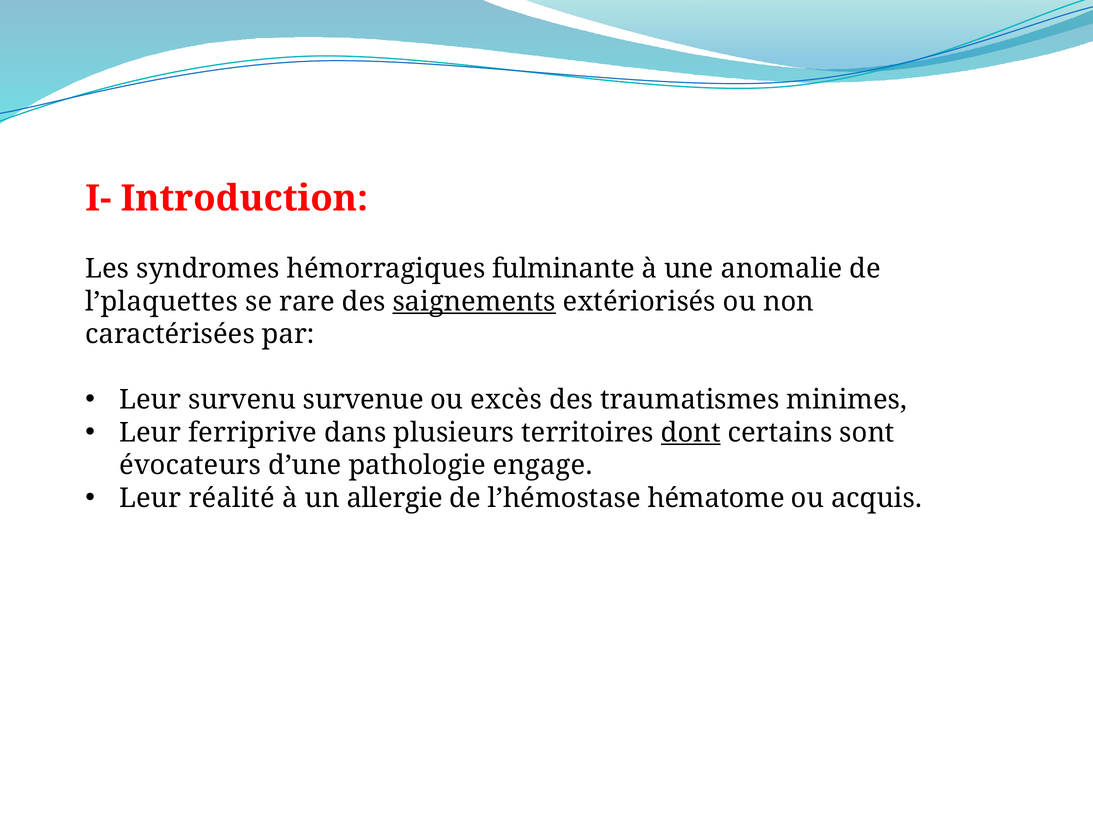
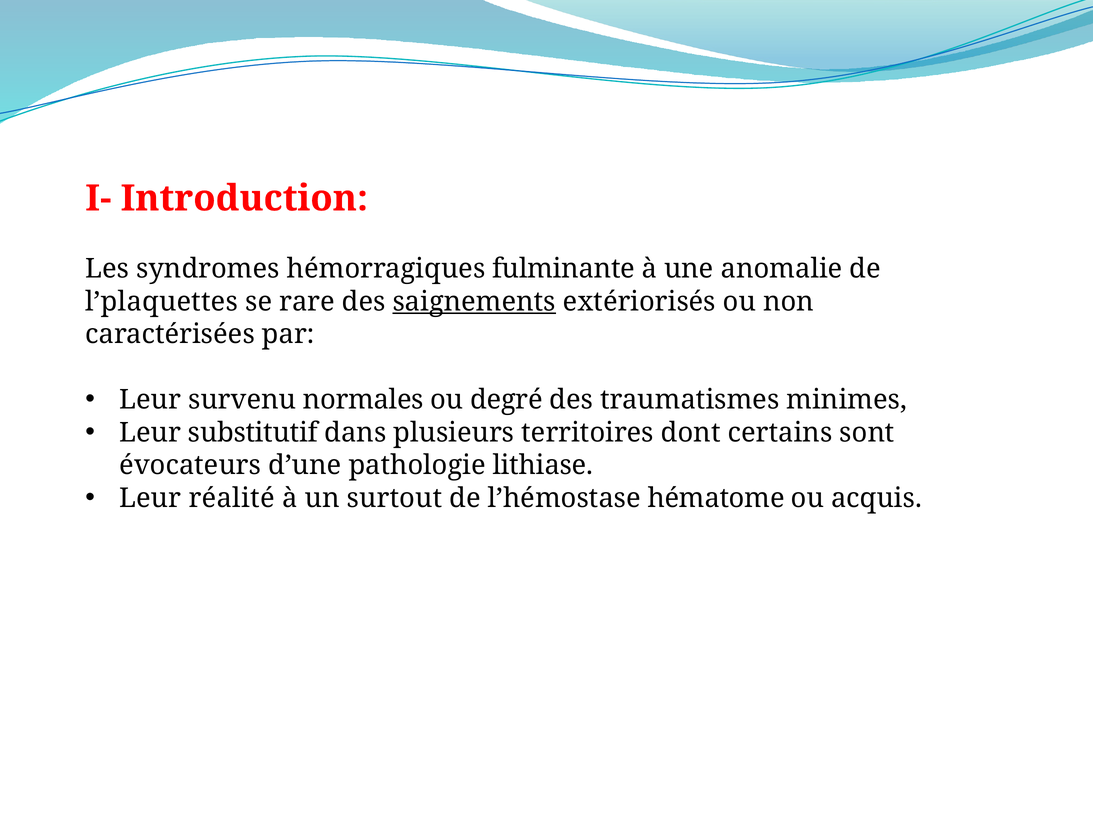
survenue: survenue -> normales
excès: excès -> degré
ferriprive: ferriprive -> substitutif
dont underline: present -> none
engage: engage -> lithiase
allergie: allergie -> surtout
